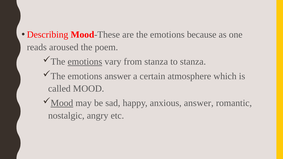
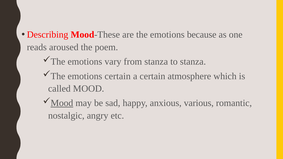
emotions at (85, 62) underline: present -> none
emotions answer: answer -> certain
anxious answer: answer -> various
